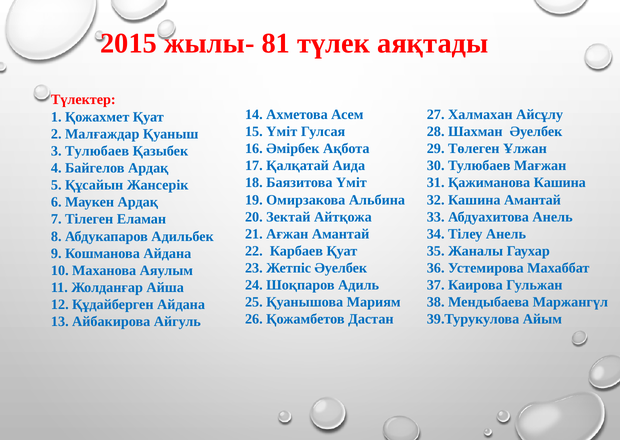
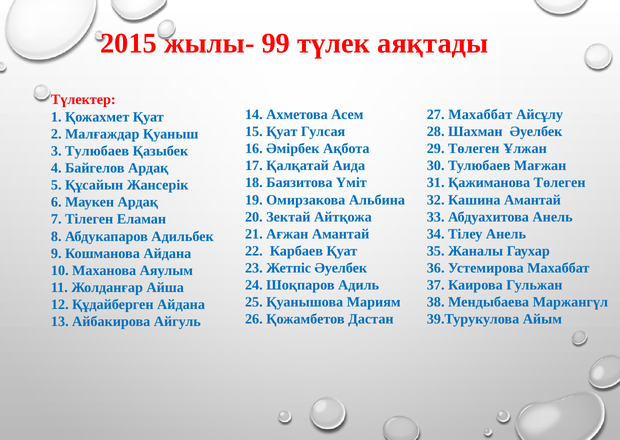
81: 81 -> 99
27 Халмахан: Халмахан -> Махаббат
15 Үміт: Үміт -> Қуат
Қажиманова Кашина: Кашина -> Төлеген
